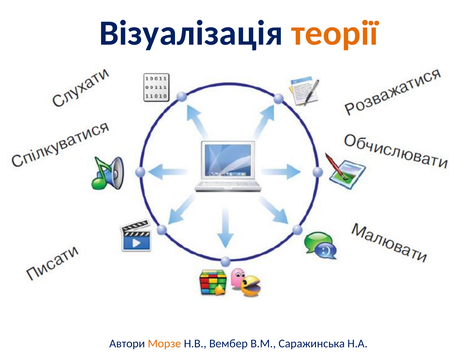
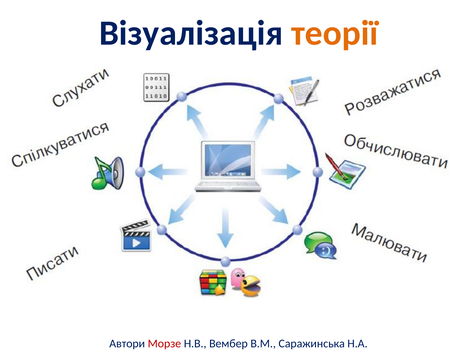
Морзе colour: orange -> red
